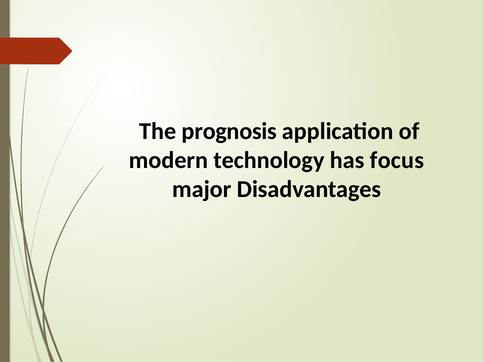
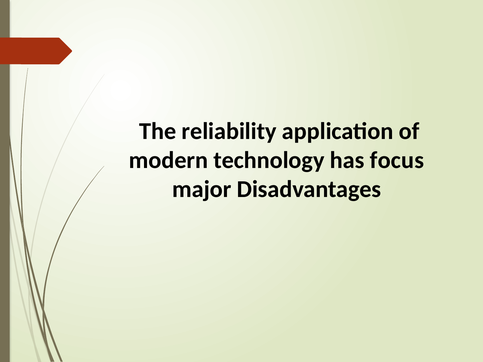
prognosis: prognosis -> reliability
